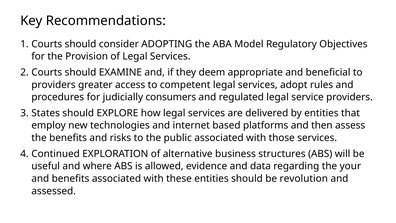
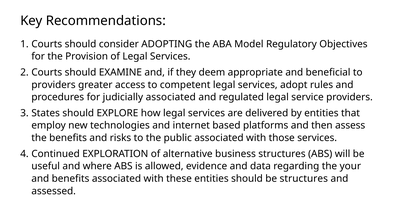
judicially consumers: consumers -> associated
be revolution: revolution -> structures
